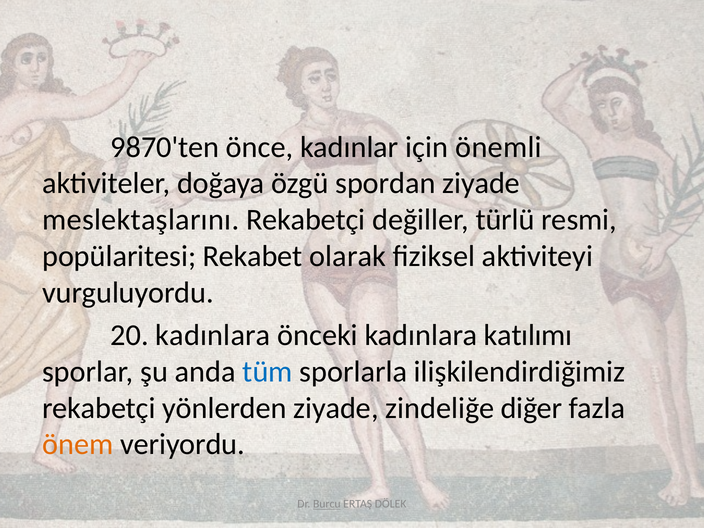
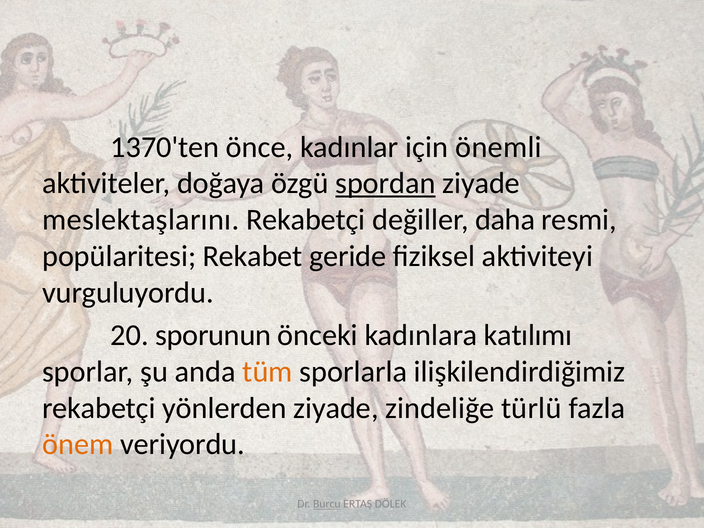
9870'ten: 9870'ten -> 1370'ten
spordan underline: none -> present
türlü: türlü -> daha
olarak: olarak -> geride
20 kadınlara: kadınlara -> sporunun
tüm colour: blue -> orange
diğer: diğer -> türlü
